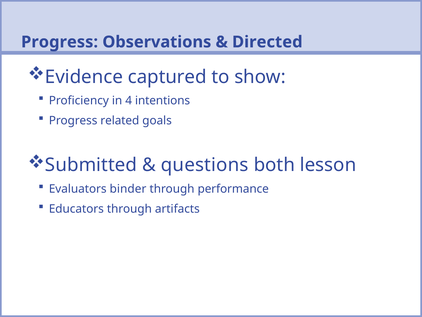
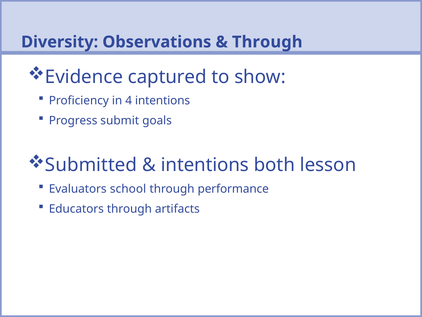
Progress at (60, 42): Progress -> Diversity
Directed at (267, 42): Directed -> Through
related: related -> submit
questions at (205, 165): questions -> intentions
binder: binder -> school
